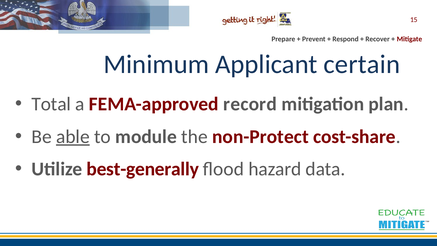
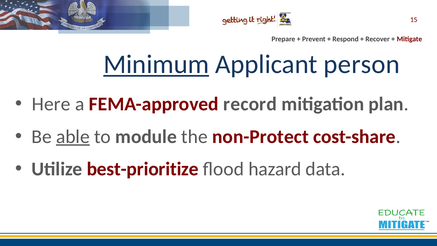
Minimum underline: none -> present
certain: certain -> person
Total: Total -> Here
best-generally: best-generally -> best-prioritize
